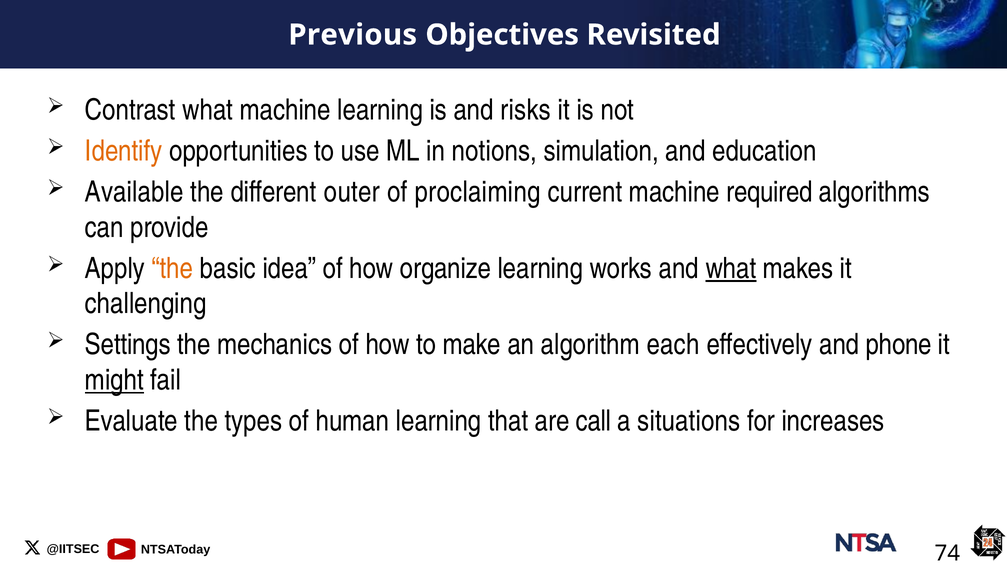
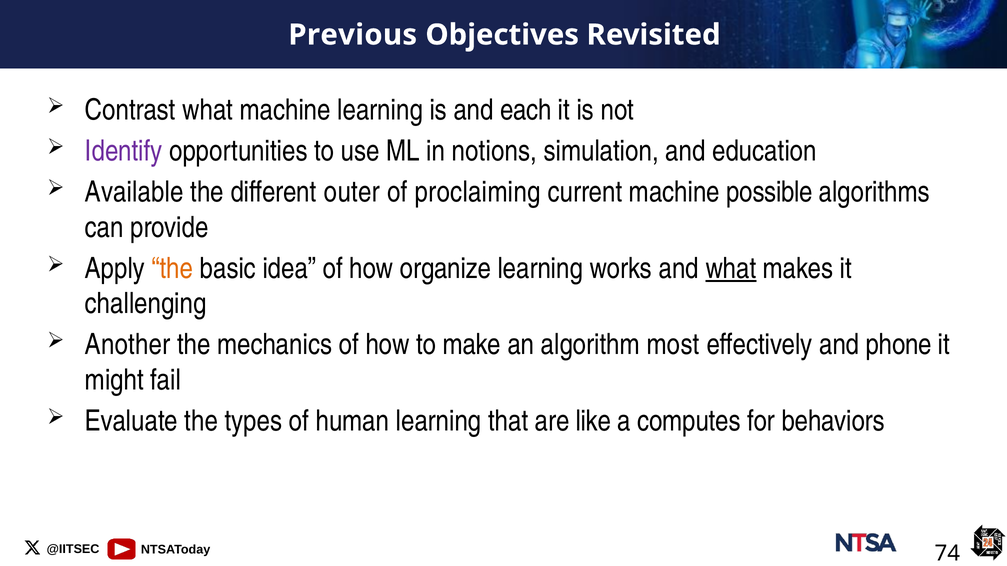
risks: risks -> each
Identify colour: orange -> purple
required: required -> possible
Settings: Settings -> Another
each: each -> most
might underline: present -> none
call: call -> like
situations: situations -> computes
increases: increases -> behaviors
